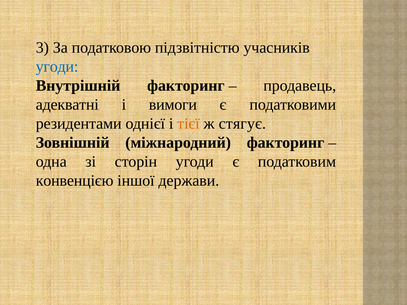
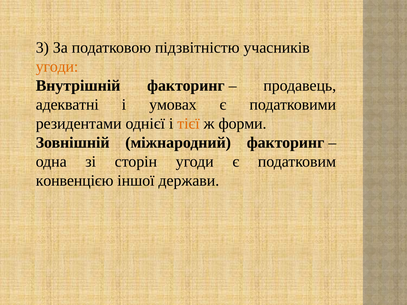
угоди at (57, 67) colour: blue -> orange
вимоги: вимоги -> умовах
стягує: стягує -> форми
